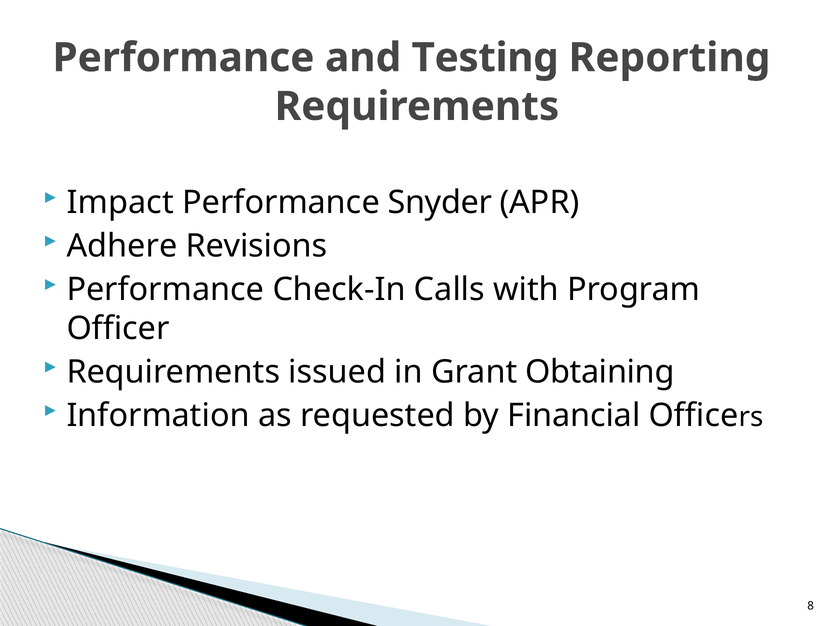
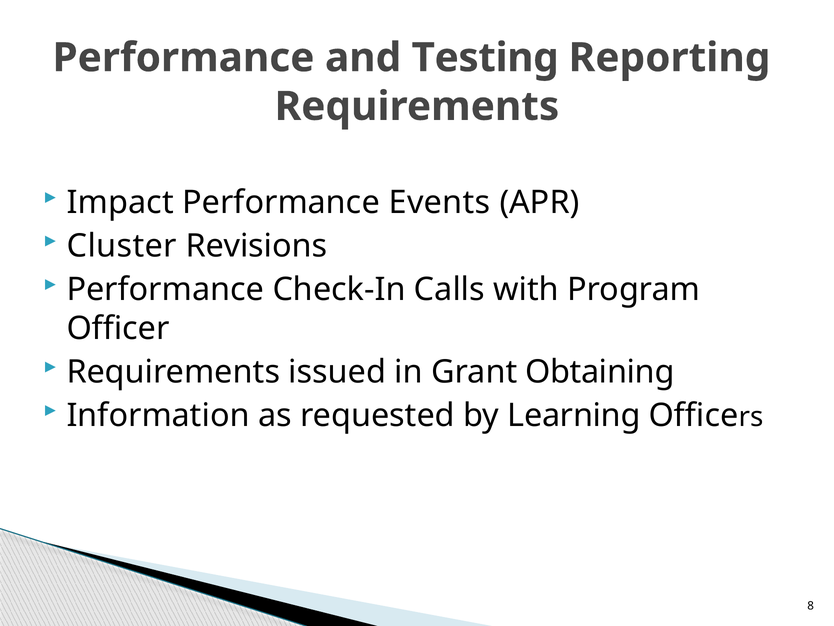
Snyder: Snyder -> Events
Adhere: Adhere -> Cluster
Financial: Financial -> Learning
